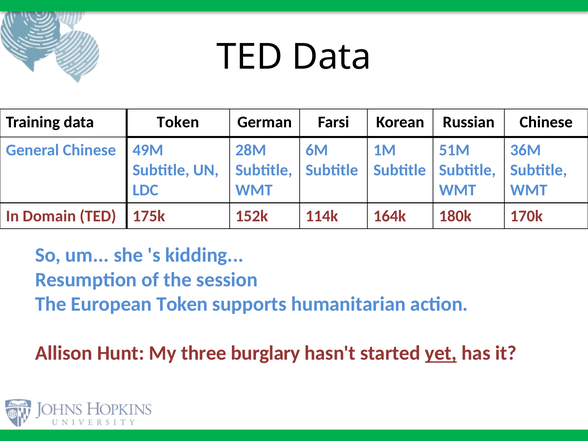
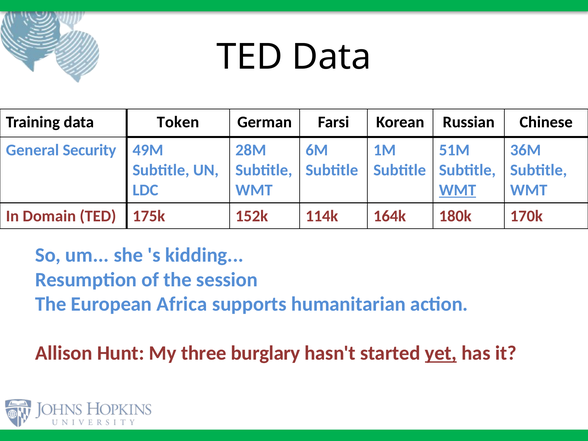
General Chinese: Chinese -> Security
WMT at (458, 190) underline: none -> present
European Token: Token -> Africa
